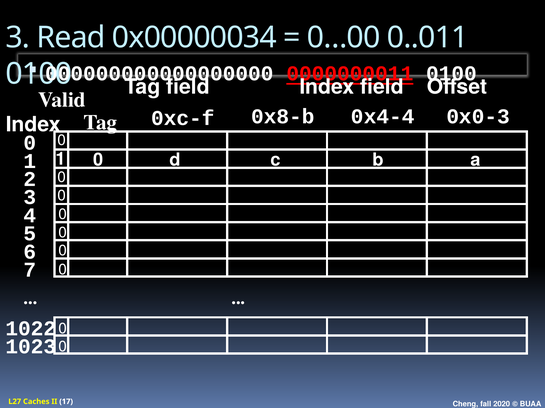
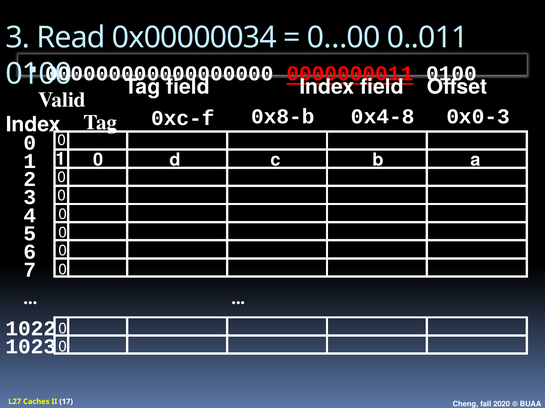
0x4-4: 0x4-4 -> 0x4-8
